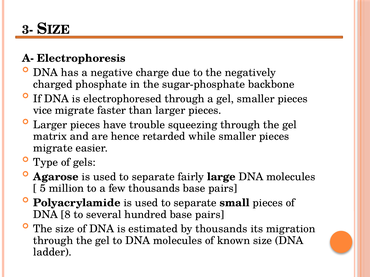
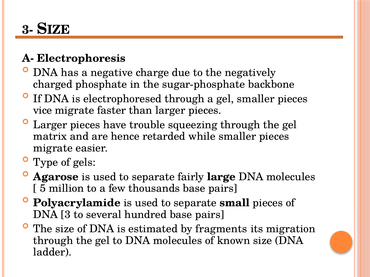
8: 8 -> 3
by thousands: thousands -> fragments
